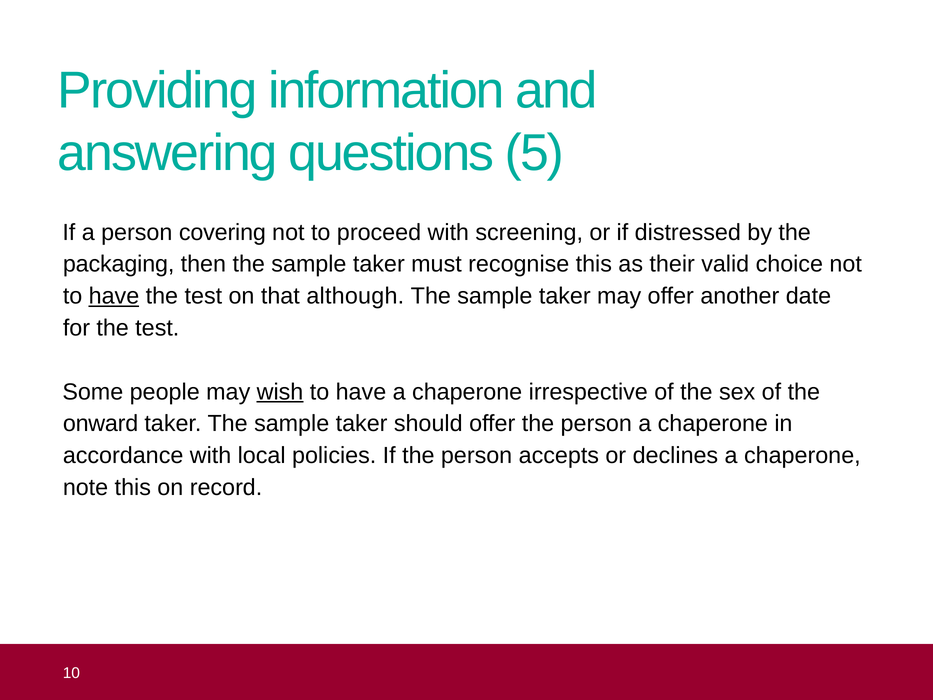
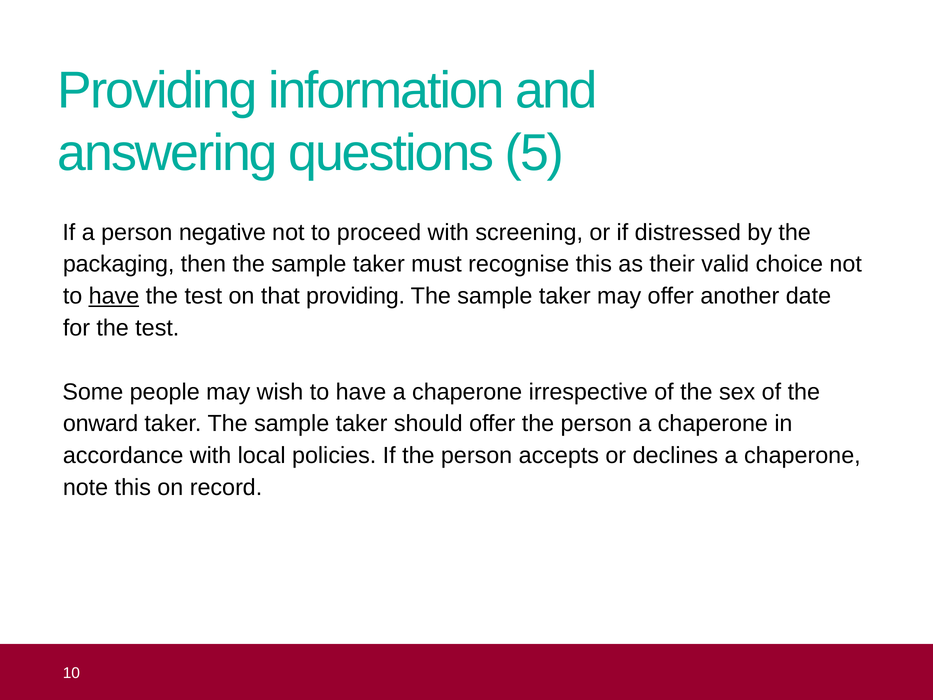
covering: covering -> negative
that although: although -> providing
wish underline: present -> none
